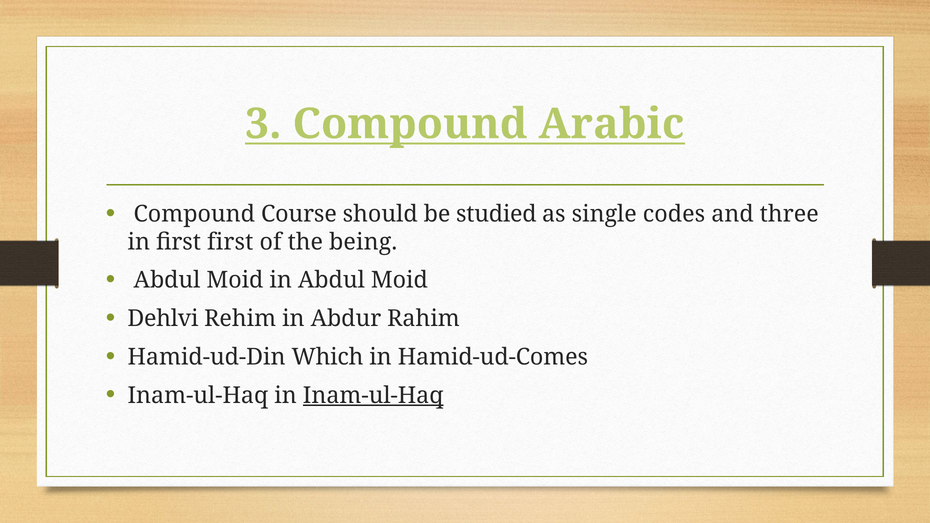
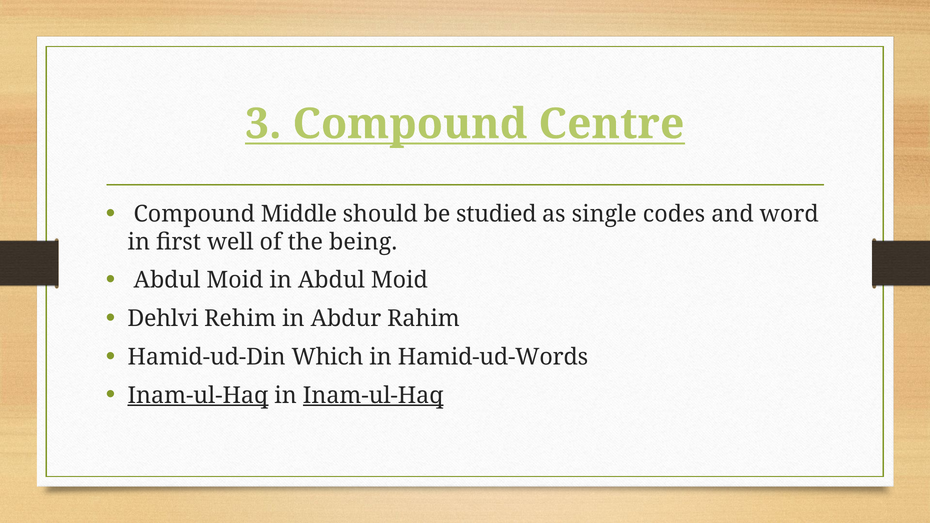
Arabic: Arabic -> Centre
Course: Course -> Middle
three: three -> word
first first: first -> well
Hamid-ud-Comes: Hamid-ud-Comes -> Hamid-ud-Words
Inam-ul-Haq at (198, 395) underline: none -> present
